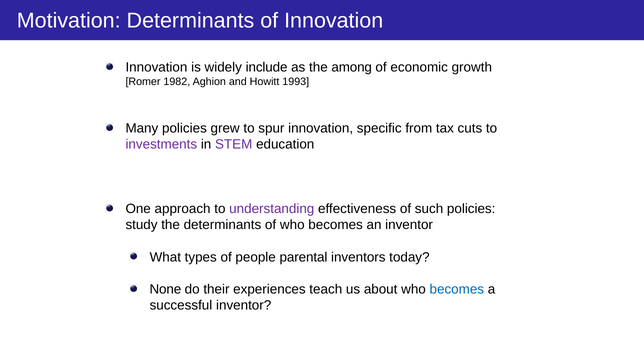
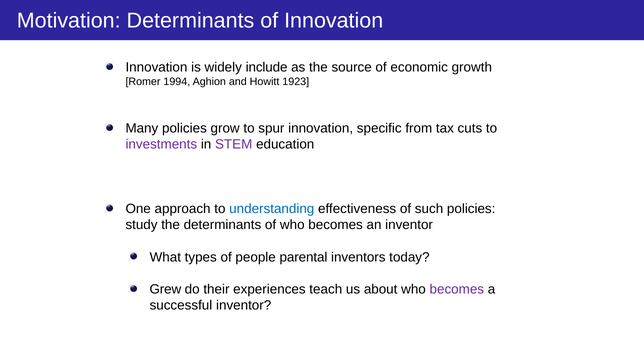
among: among -> source
1982: 1982 -> 1994
1993: 1993 -> 1923
grew: grew -> grow
understanding colour: purple -> blue
None: None -> Grew
becomes at (457, 290) colour: blue -> purple
